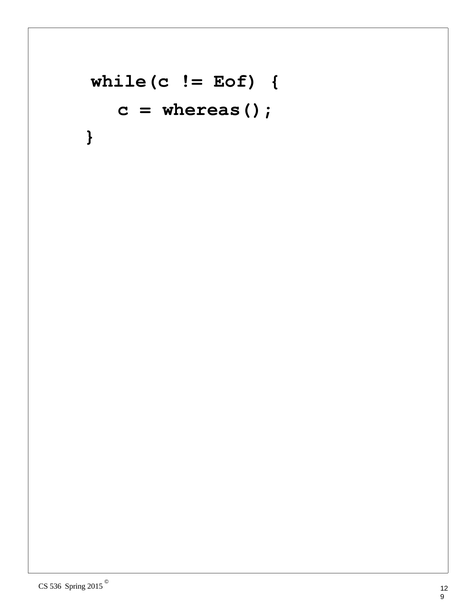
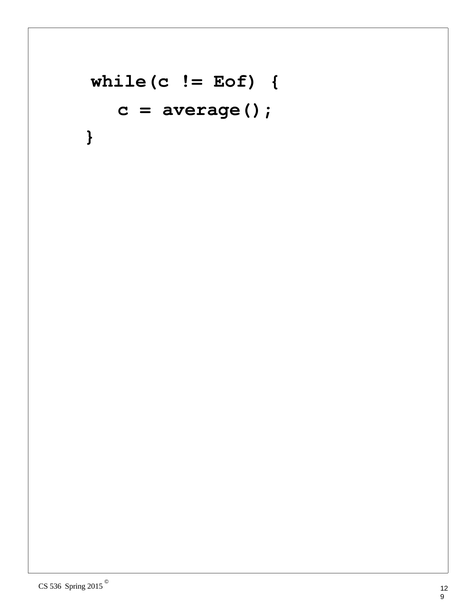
whereas(: whereas( -> average(
